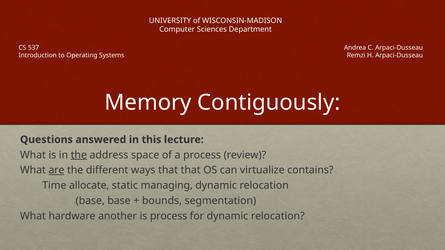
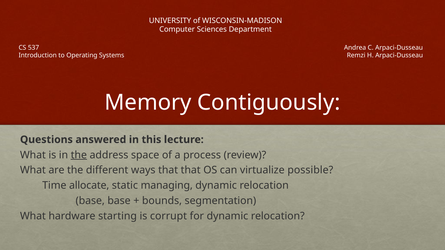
are underline: present -> none
contains: contains -> possible
another: another -> starting
is process: process -> corrupt
